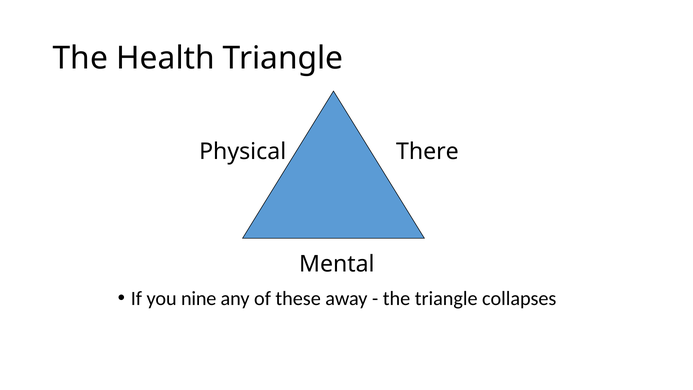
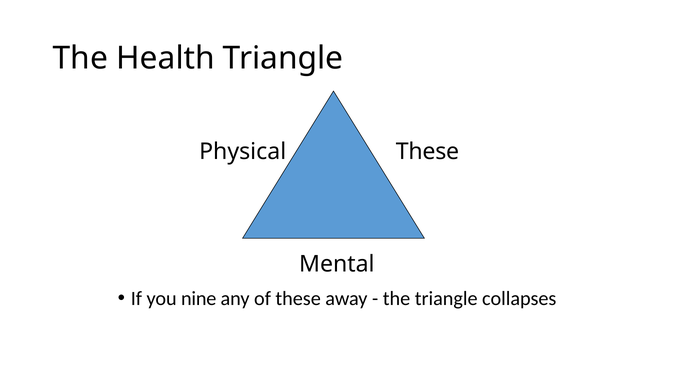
Physical There: There -> These
